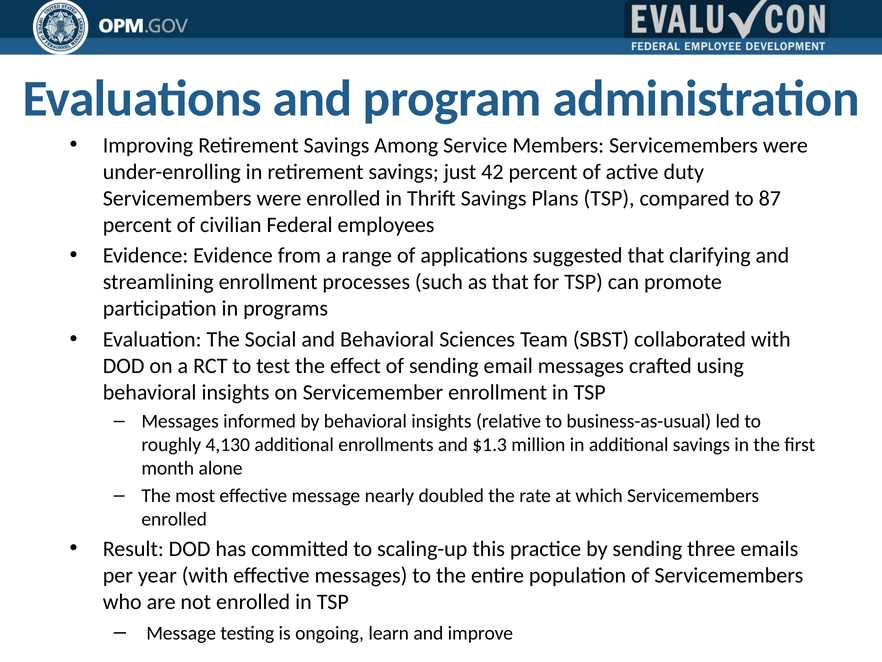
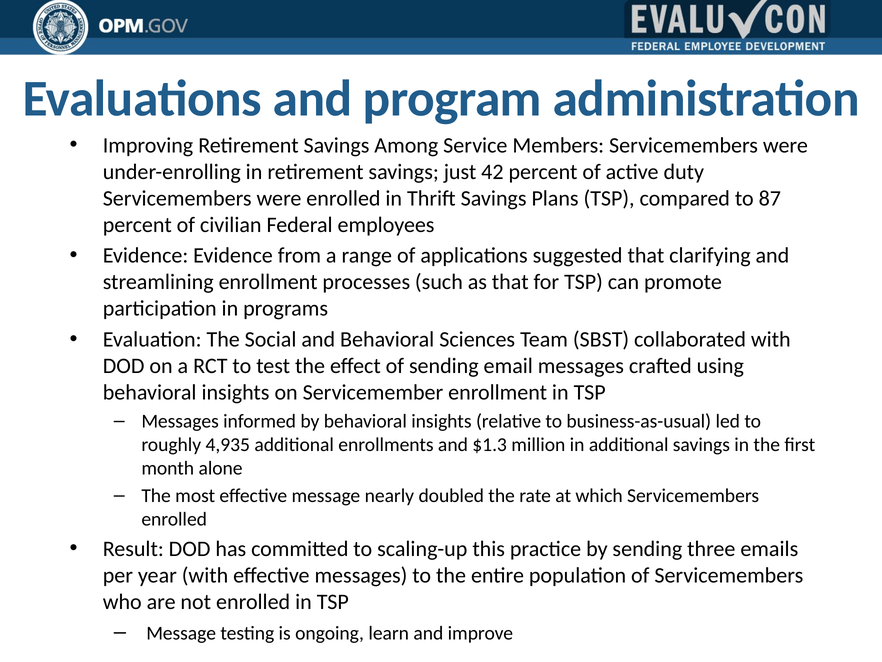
4,130: 4,130 -> 4,935
